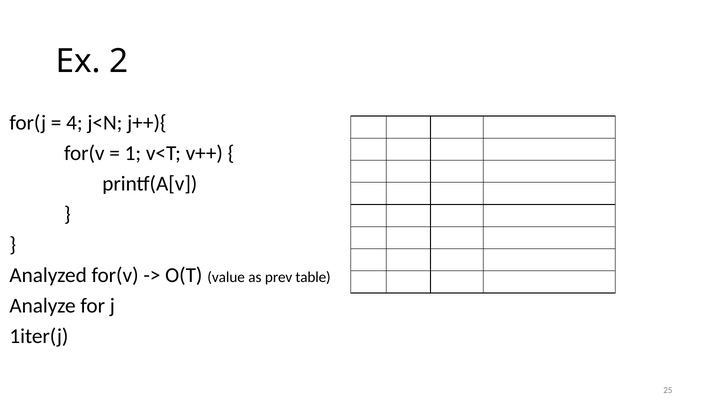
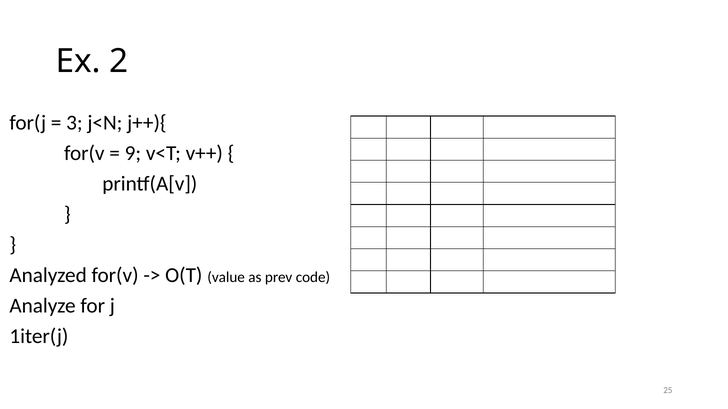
4: 4 -> 3
1: 1 -> 9
table: table -> code
